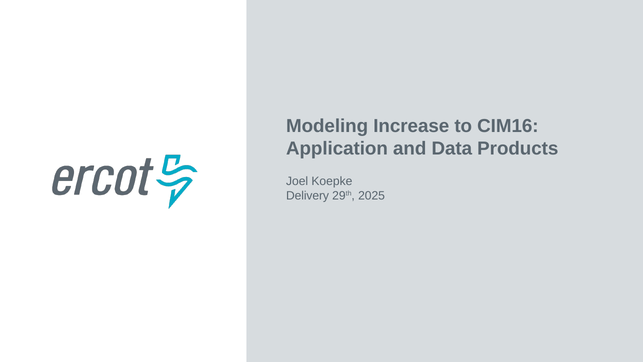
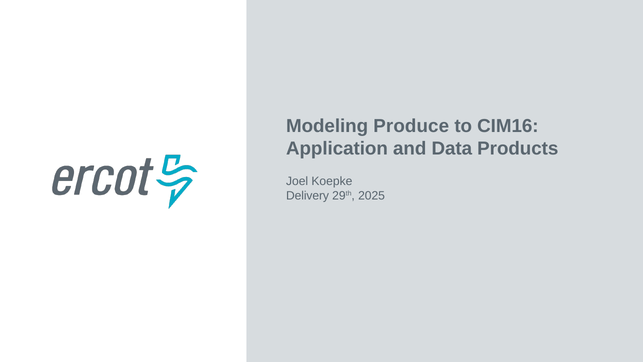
Increase: Increase -> Produce
